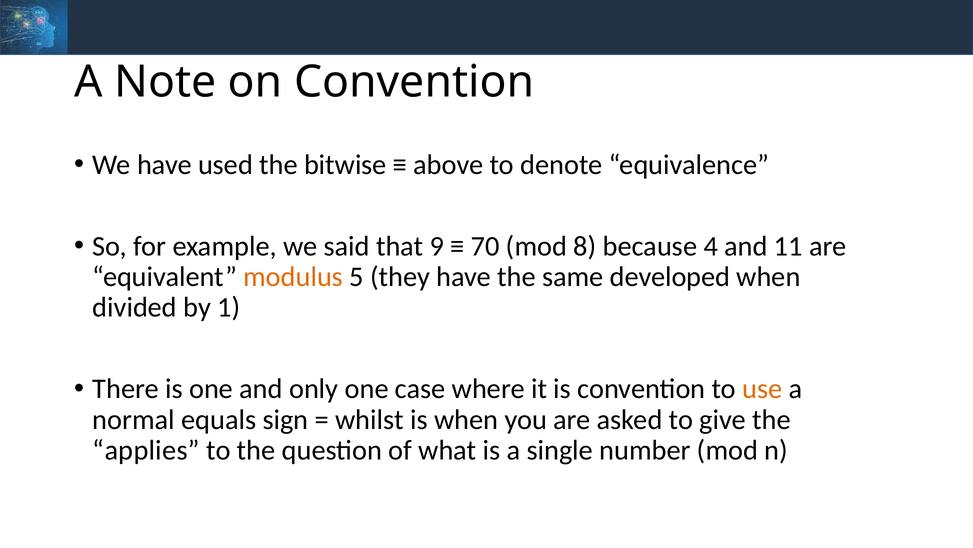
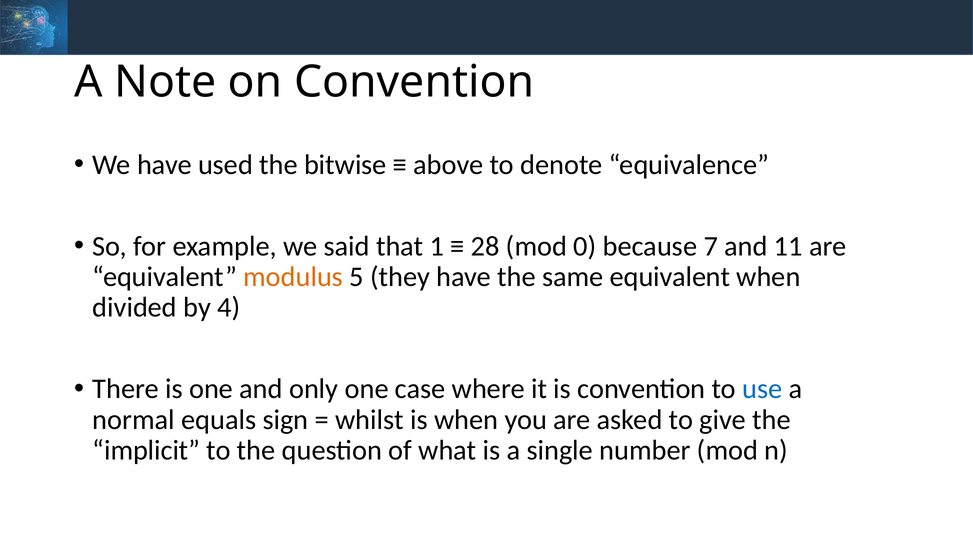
9: 9 -> 1
70: 70 -> 28
8: 8 -> 0
4: 4 -> 7
same developed: developed -> equivalent
1: 1 -> 4
use colour: orange -> blue
applies: applies -> implicit
